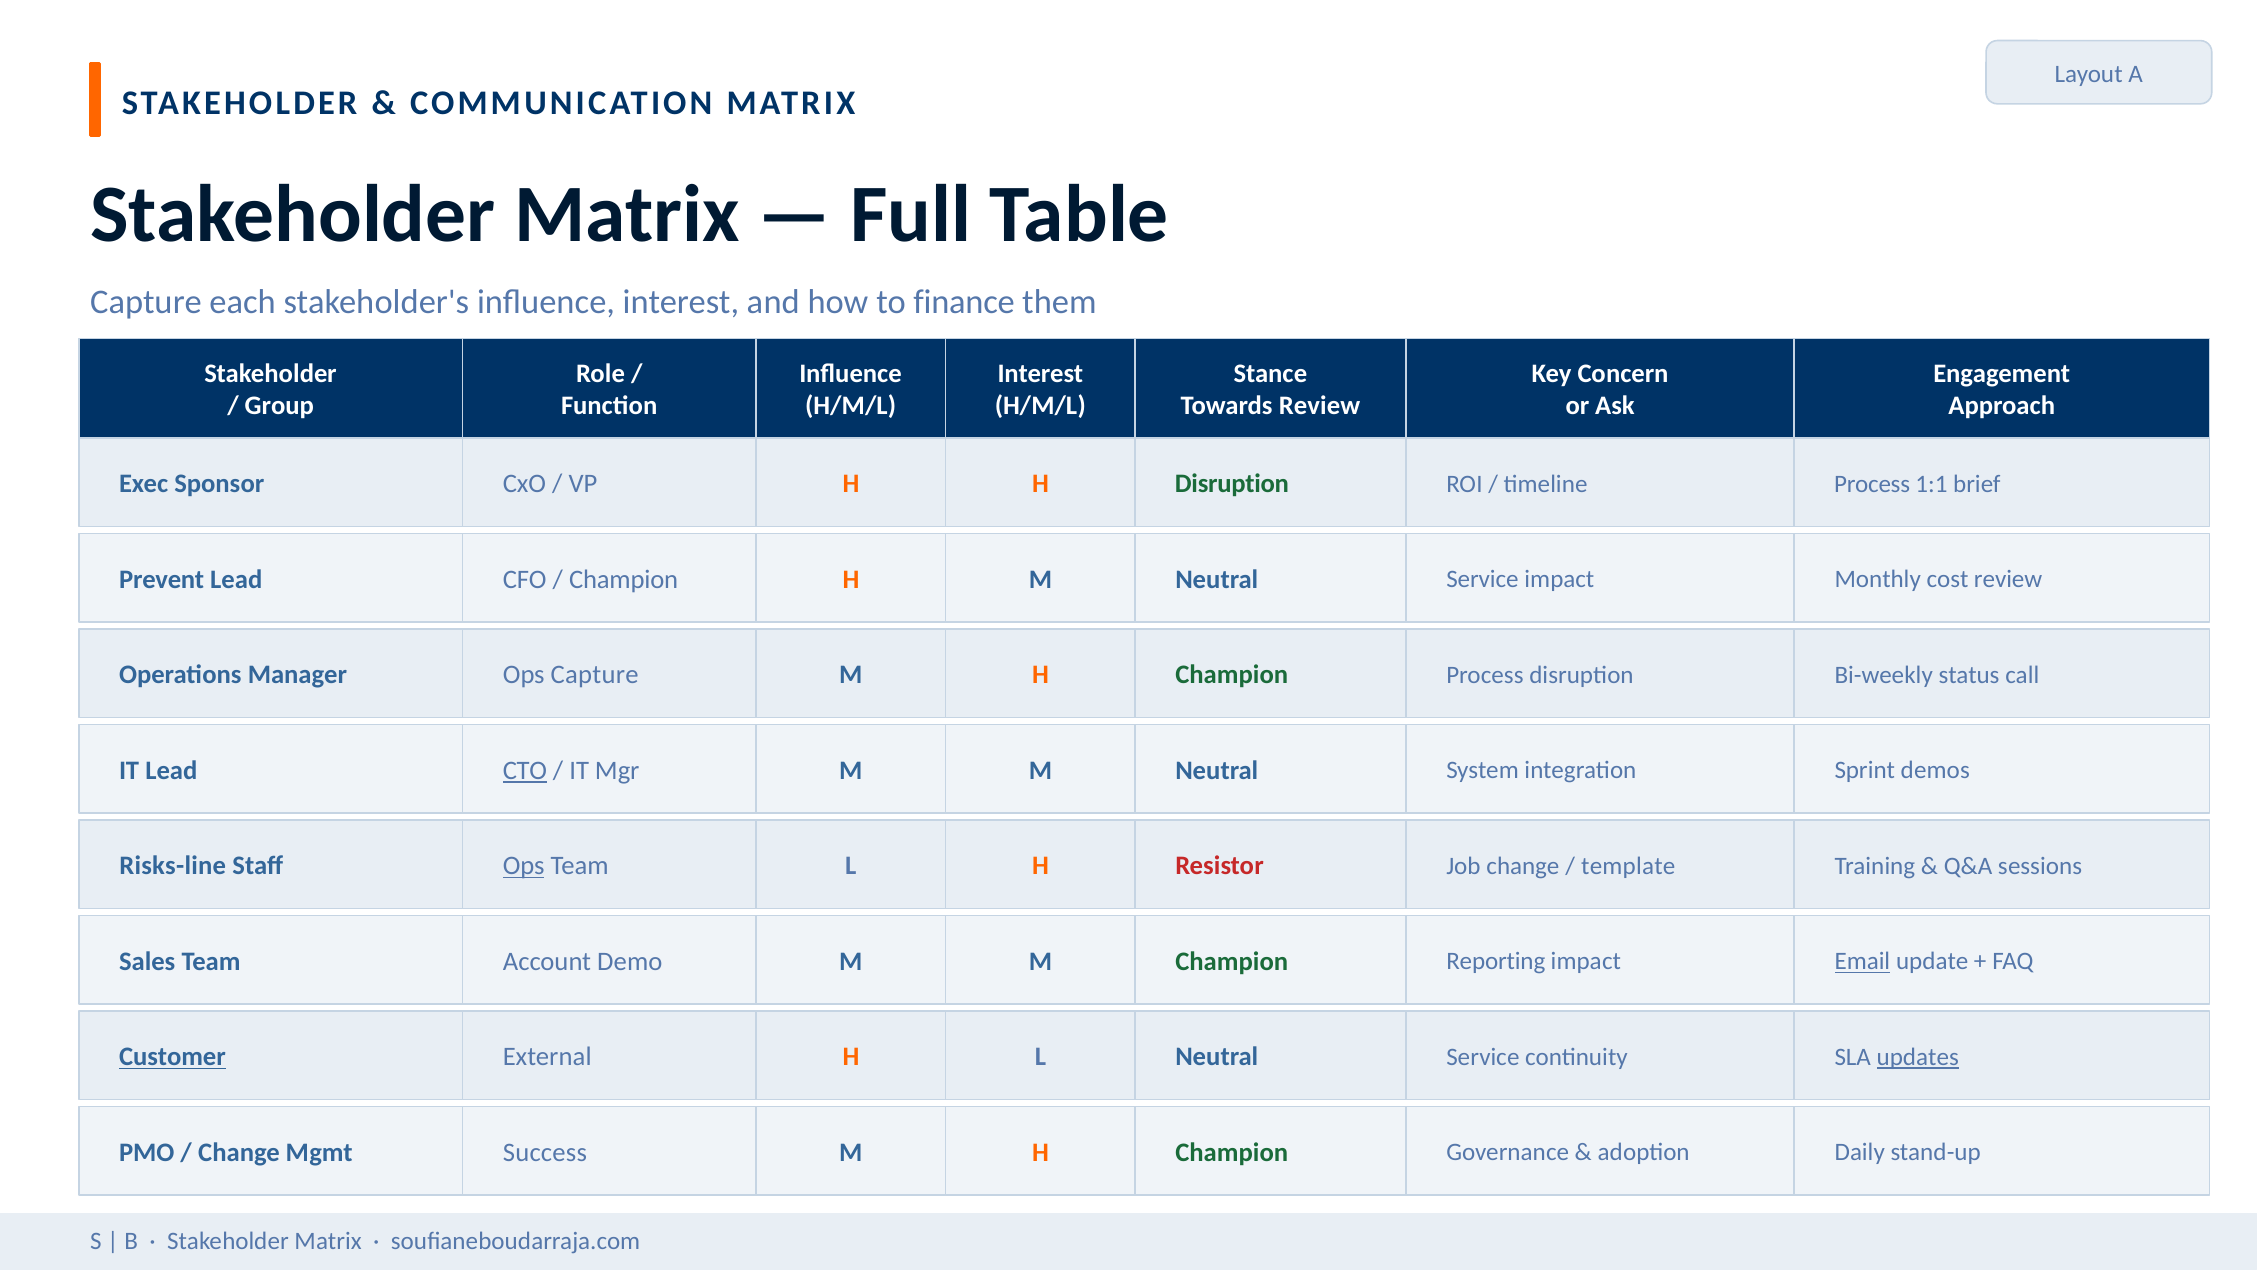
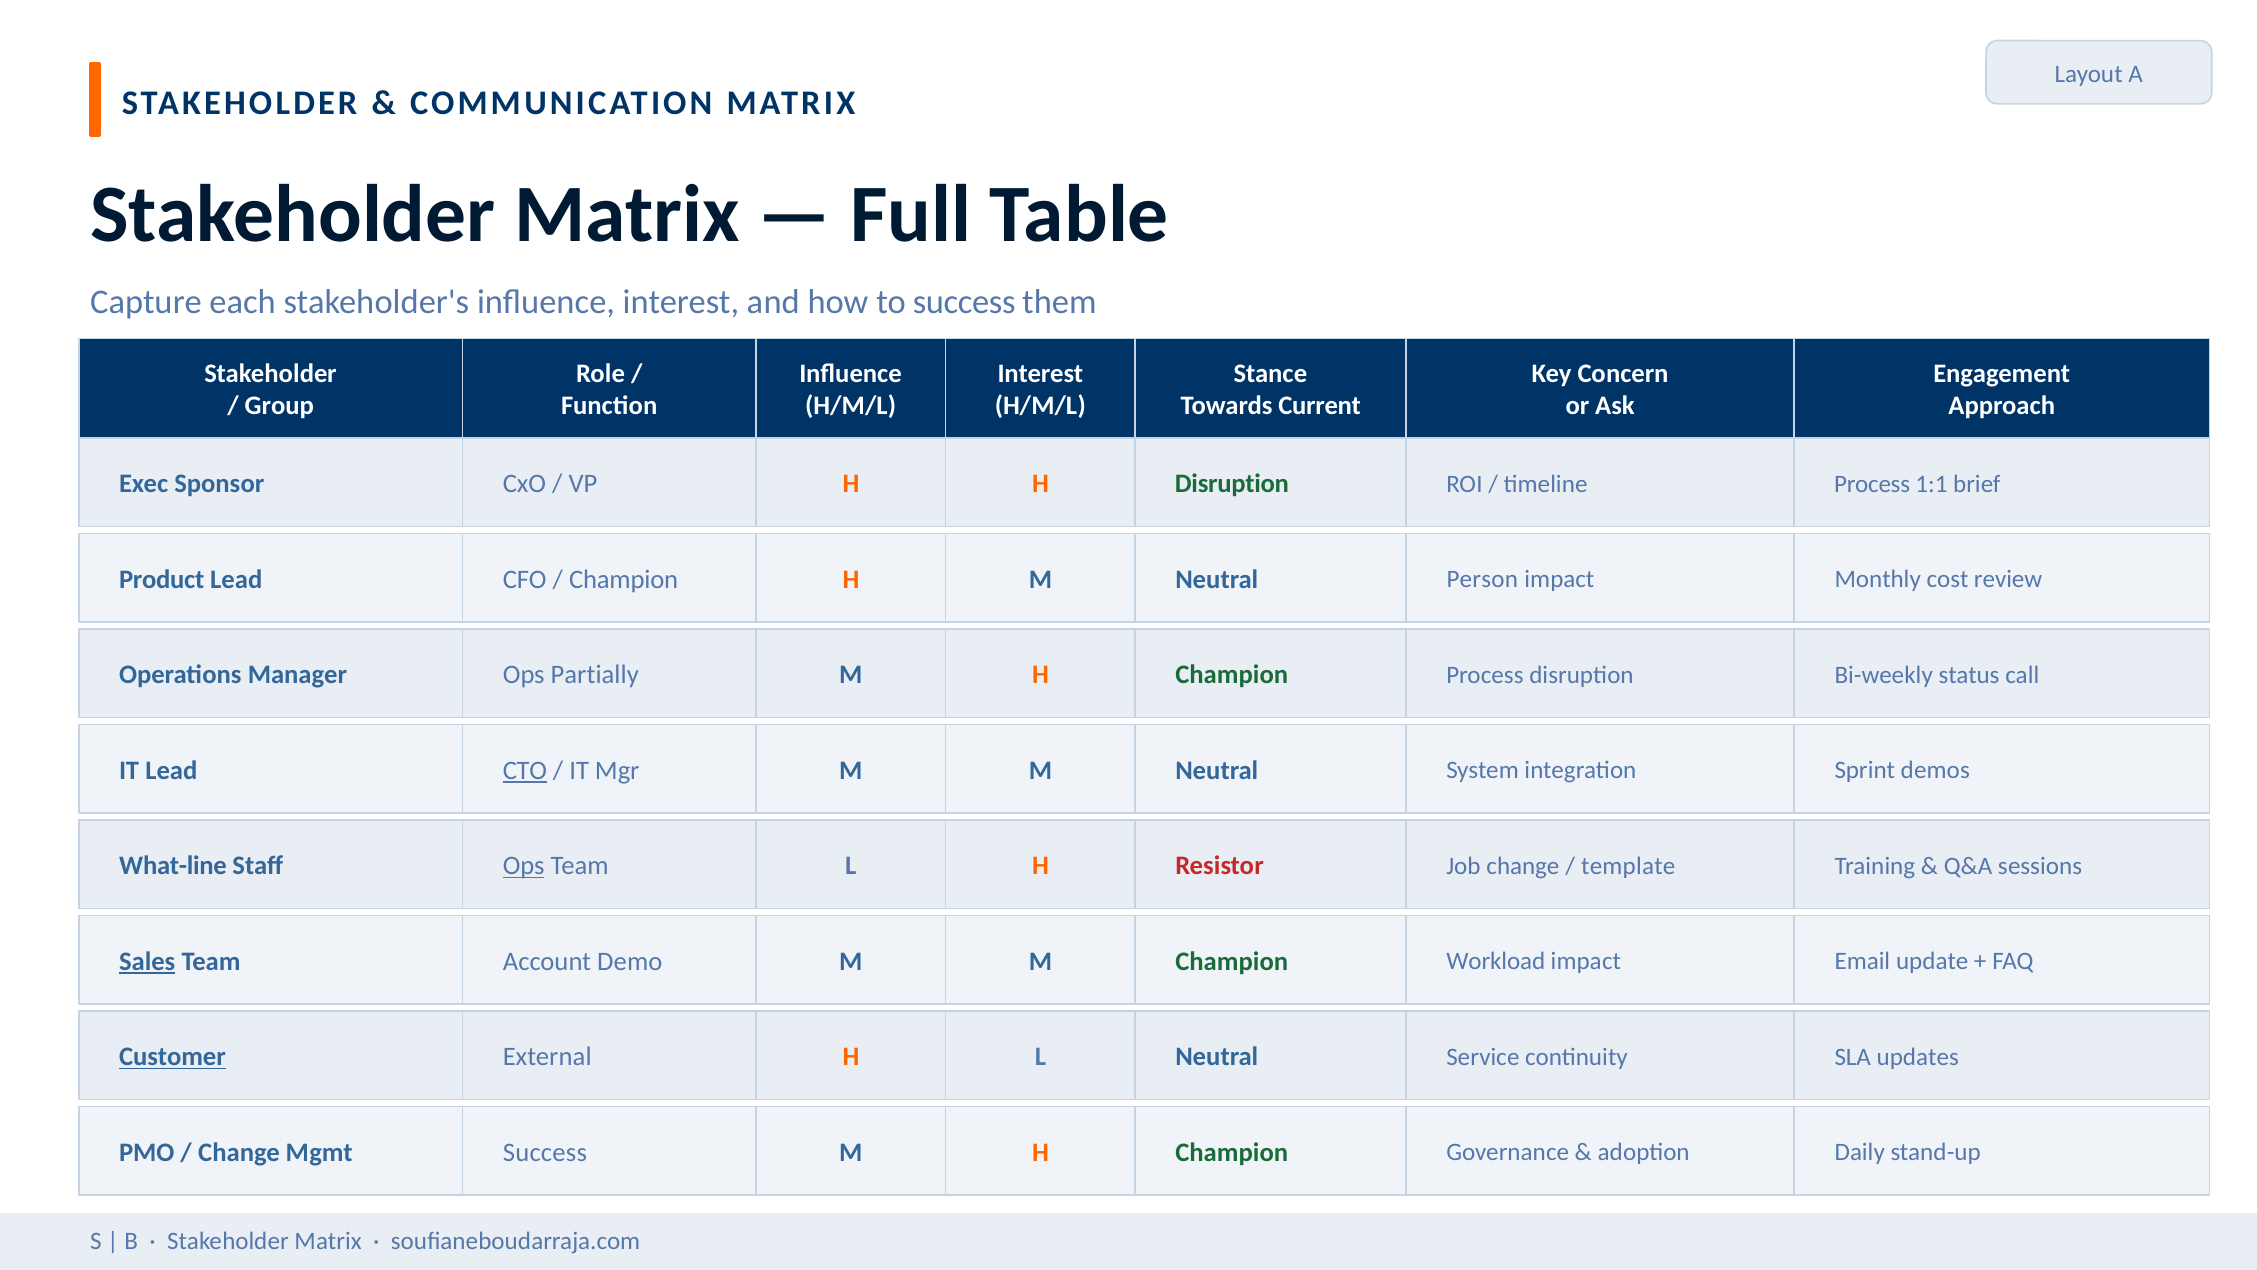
to finance: finance -> success
Towards Review: Review -> Current
Prevent: Prevent -> Product
M Neutral Service: Service -> Person
Ops Capture: Capture -> Partially
Risks-line: Risks-line -> What-line
Sales underline: none -> present
Reporting: Reporting -> Workload
Email underline: present -> none
updates underline: present -> none
